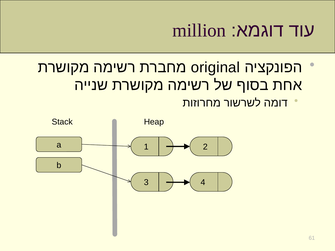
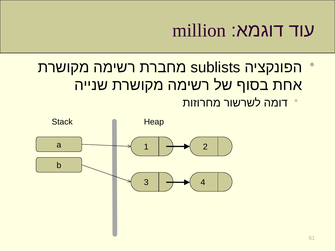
original: original -> sublists
